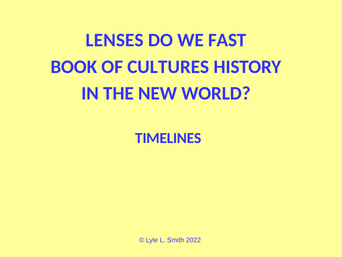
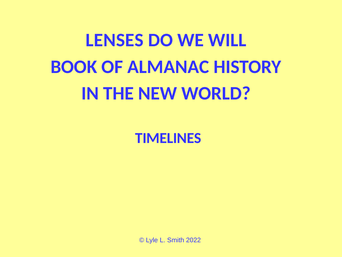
FAST: FAST -> WILL
CULTURES: CULTURES -> ALMANAC
